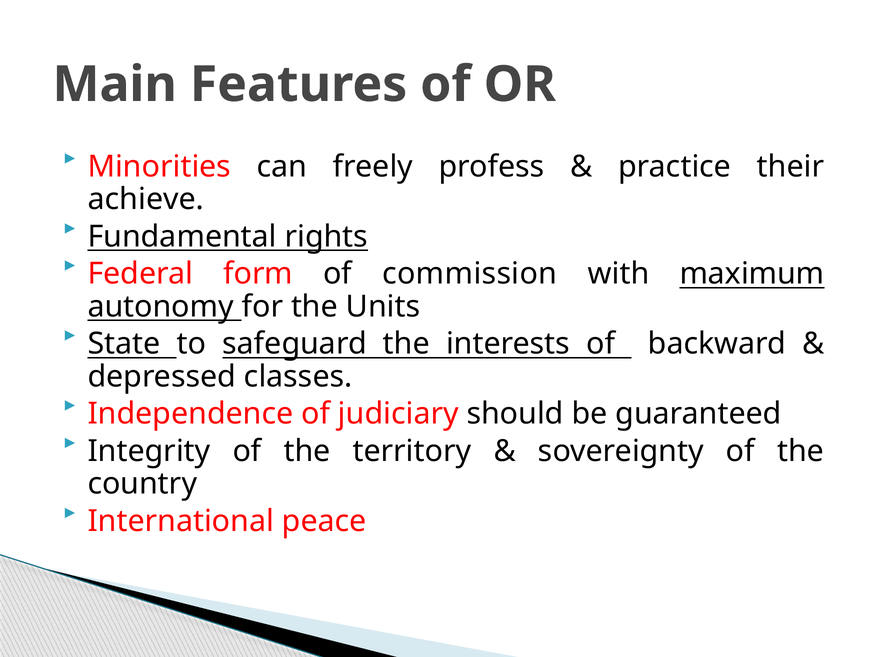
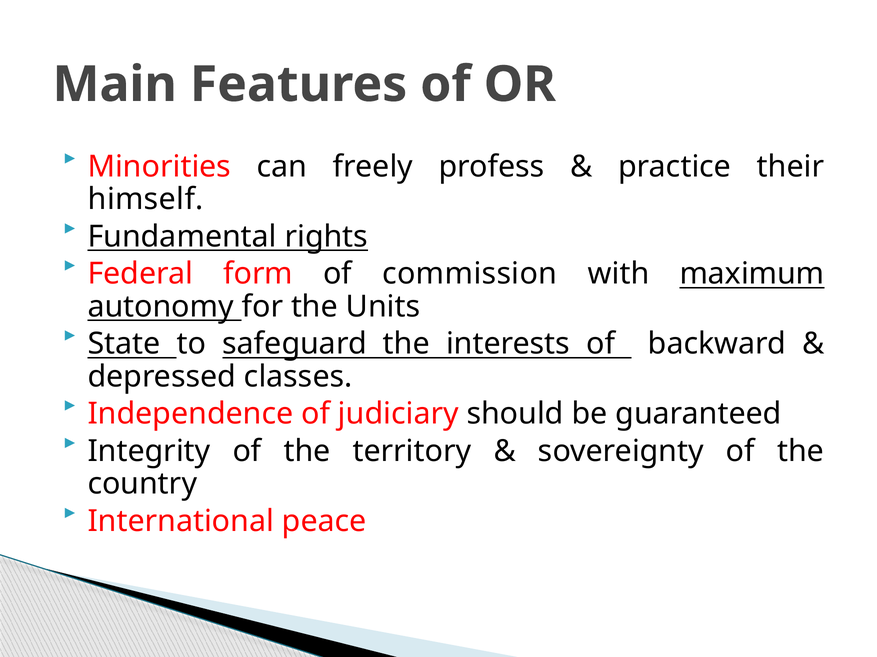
achieve: achieve -> himself
